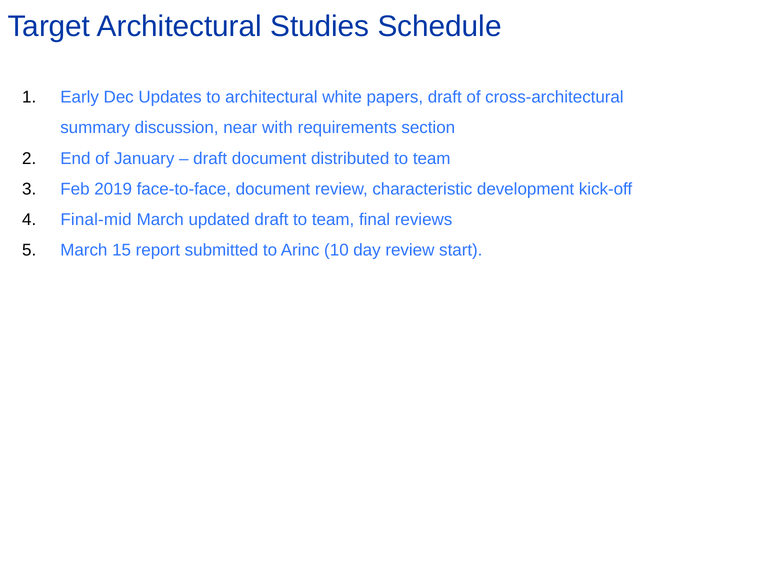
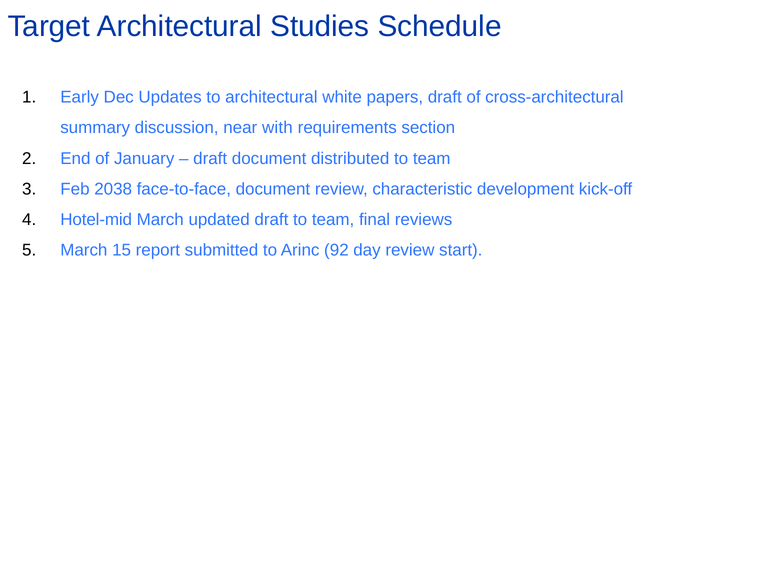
2019: 2019 -> 2038
Final-mid: Final-mid -> Hotel-mid
10: 10 -> 92
